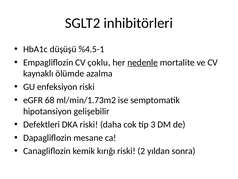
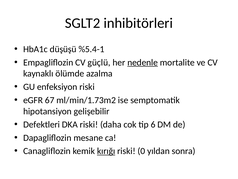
%4.5-1: %4.5-1 -> %5.4-1
çoklu: çoklu -> güçlü
68: 68 -> 67
3: 3 -> 6
kırığı underline: none -> present
2: 2 -> 0
